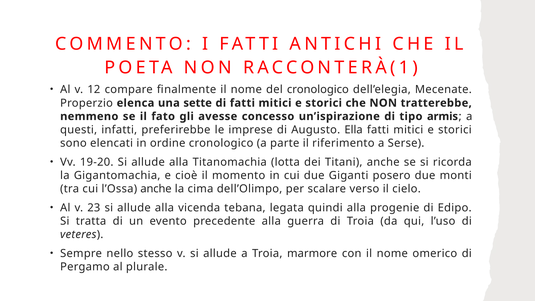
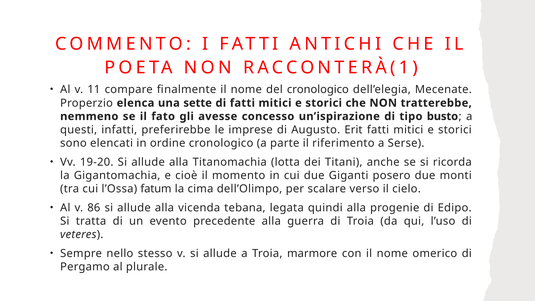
12: 12 -> 11
armis: armis -> busto
Ella: Ella -> Erit
l’Ossa anche: anche -> fatum
23: 23 -> 86
